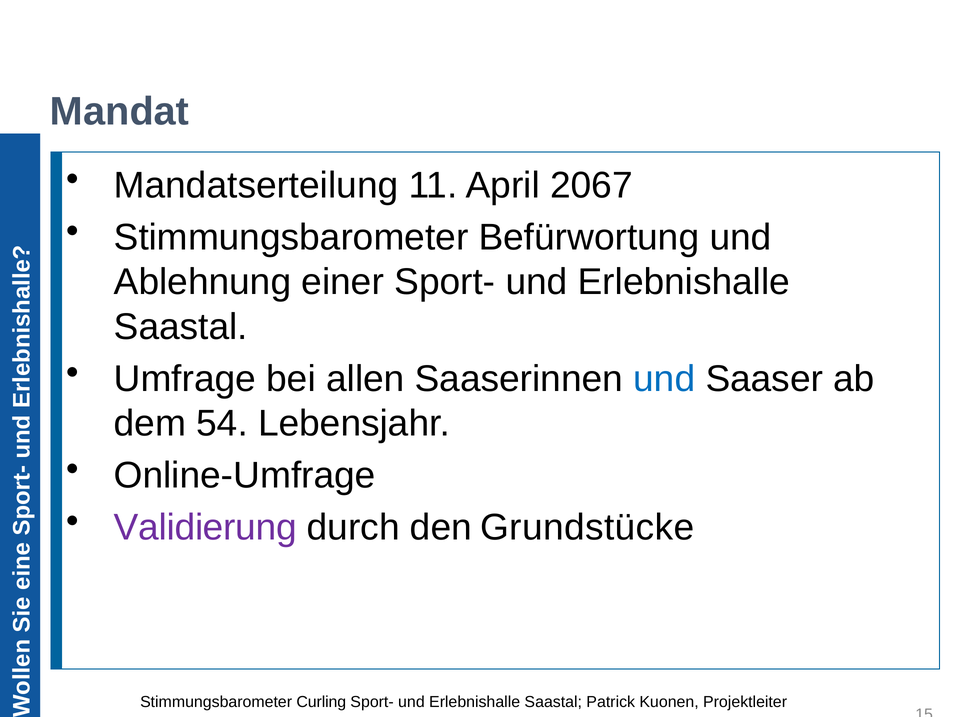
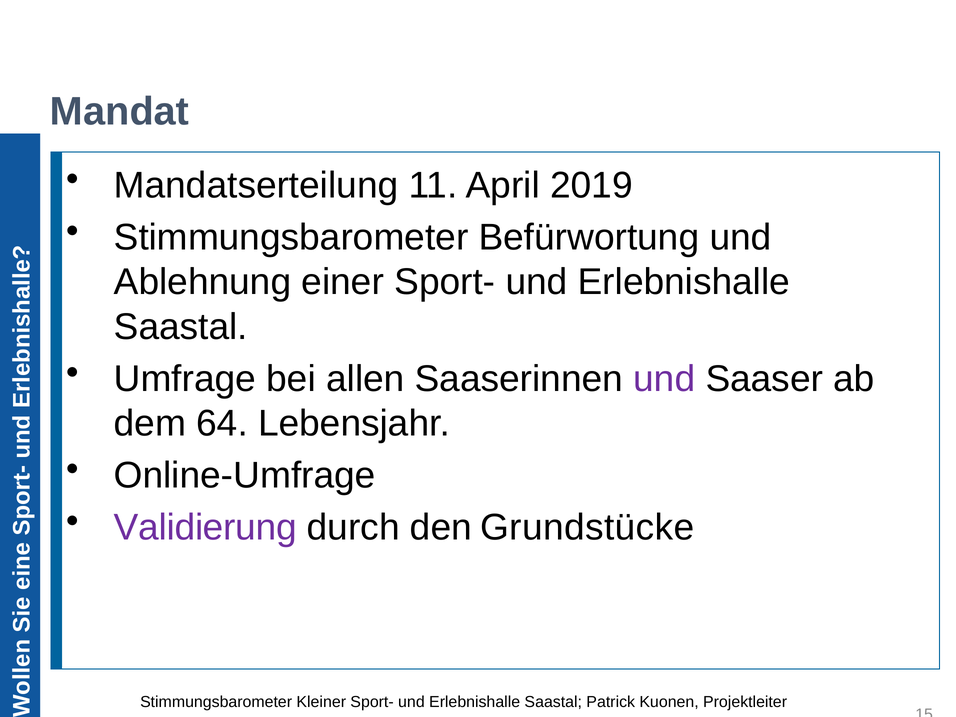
2067: 2067 -> 2019
und at (664, 379) colour: blue -> purple
54: 54 -> 64
Curling: Curling -> Kleiner
